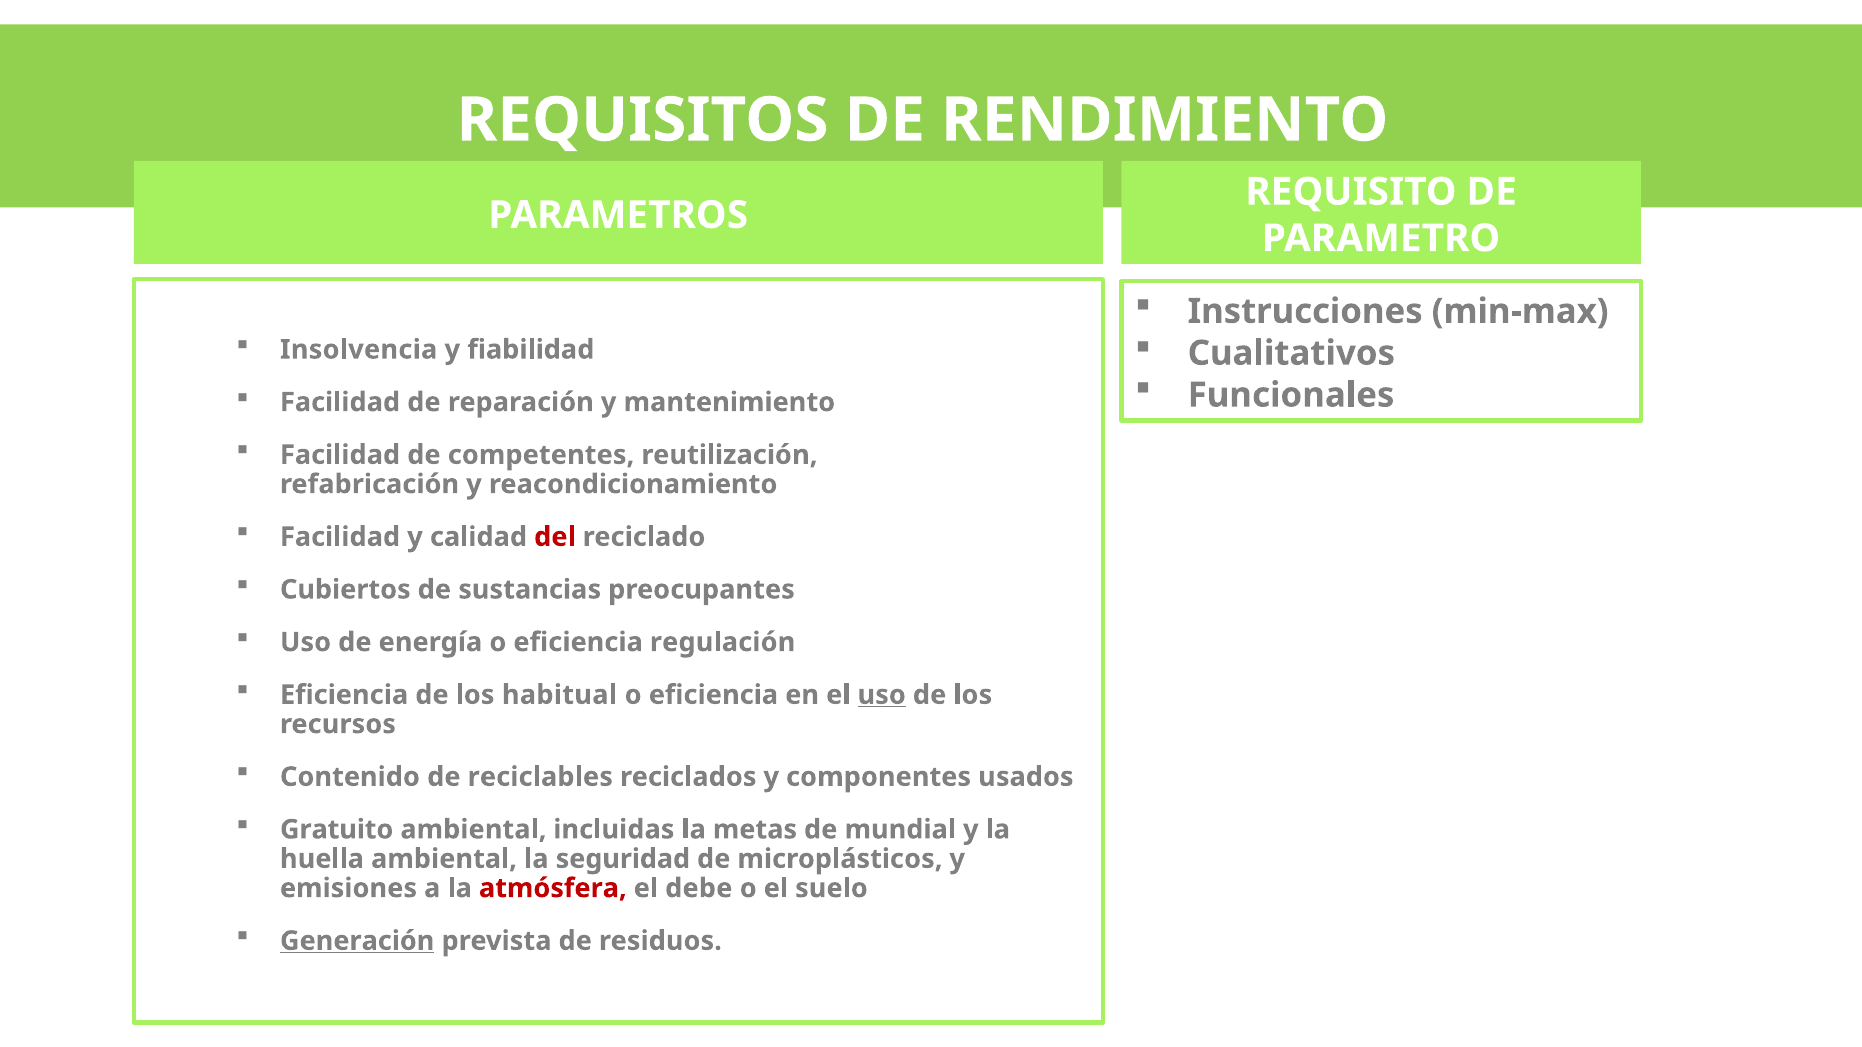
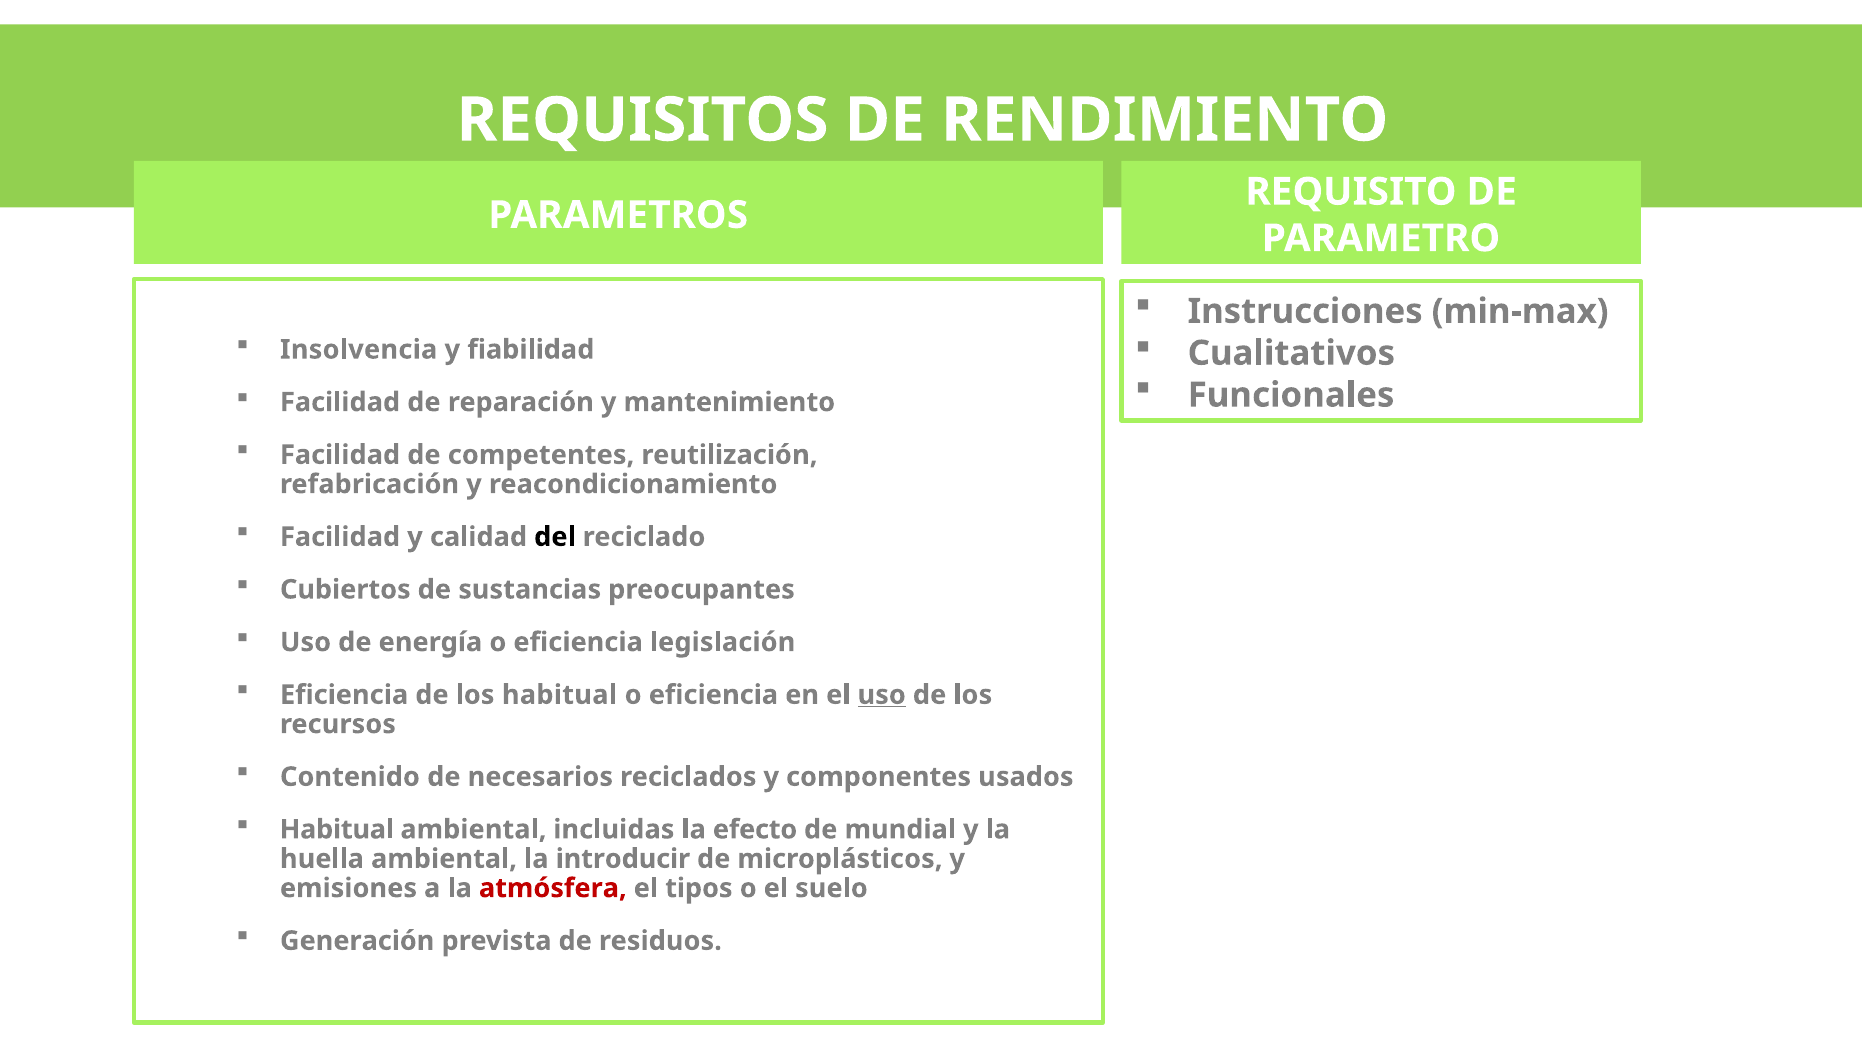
del colour: red -> black
regulación: regulación -> legislación
reciclables: reciclables -> necesarios
Gratuito at (337, 830): Gratuito -> Habitual
metas: metas -> efecto
seguridad: seguridad -> introducir
debe: debe -> tipos
Generación underline: present -> none
